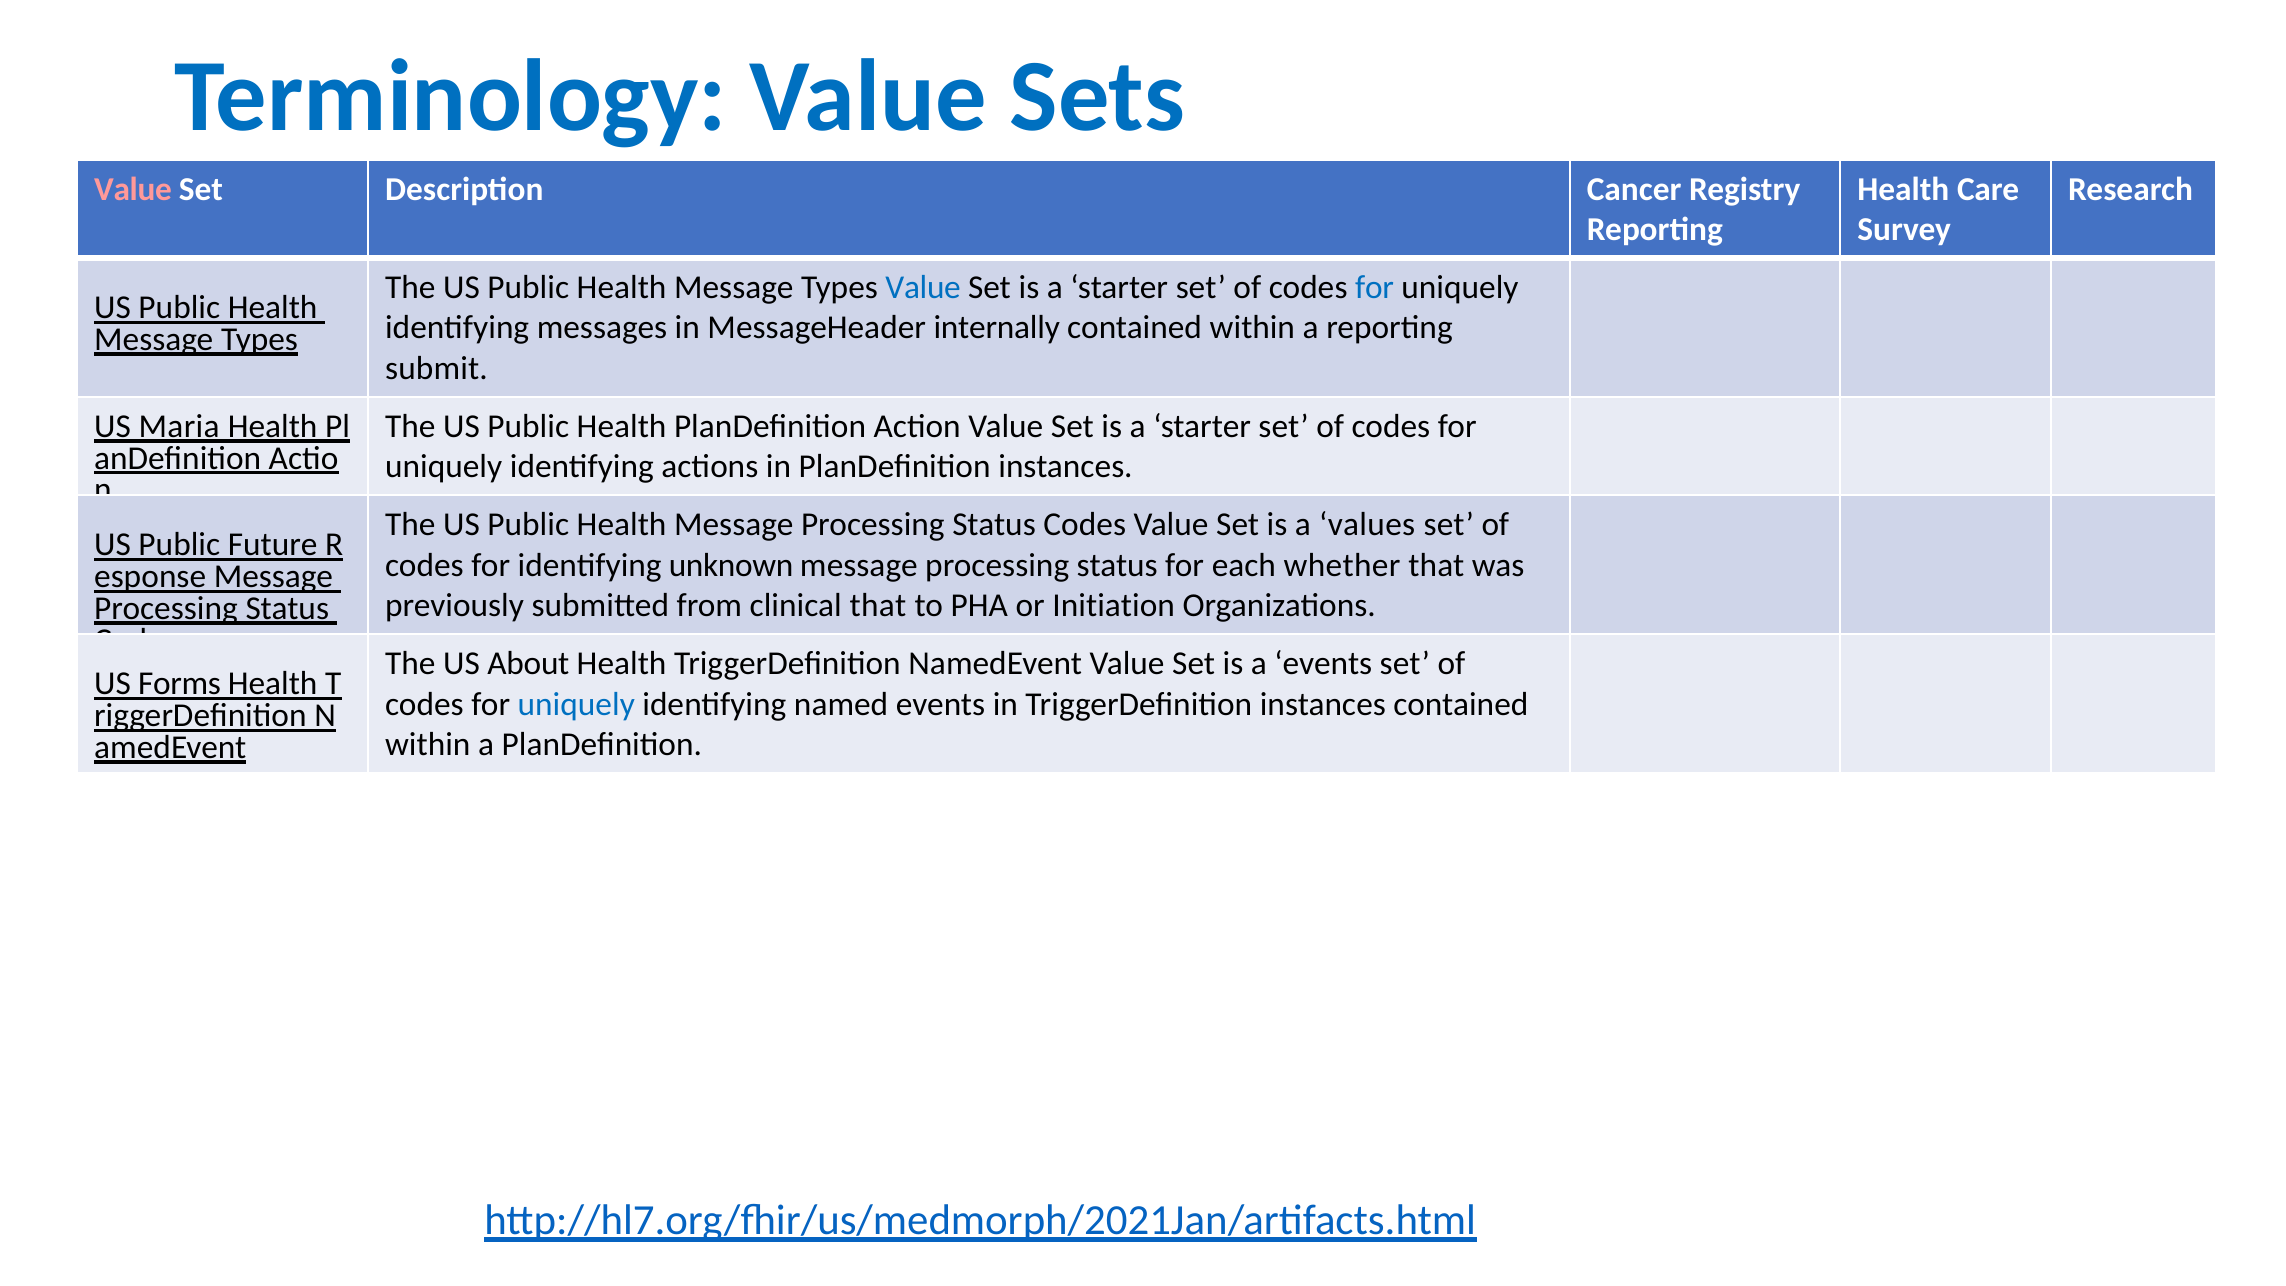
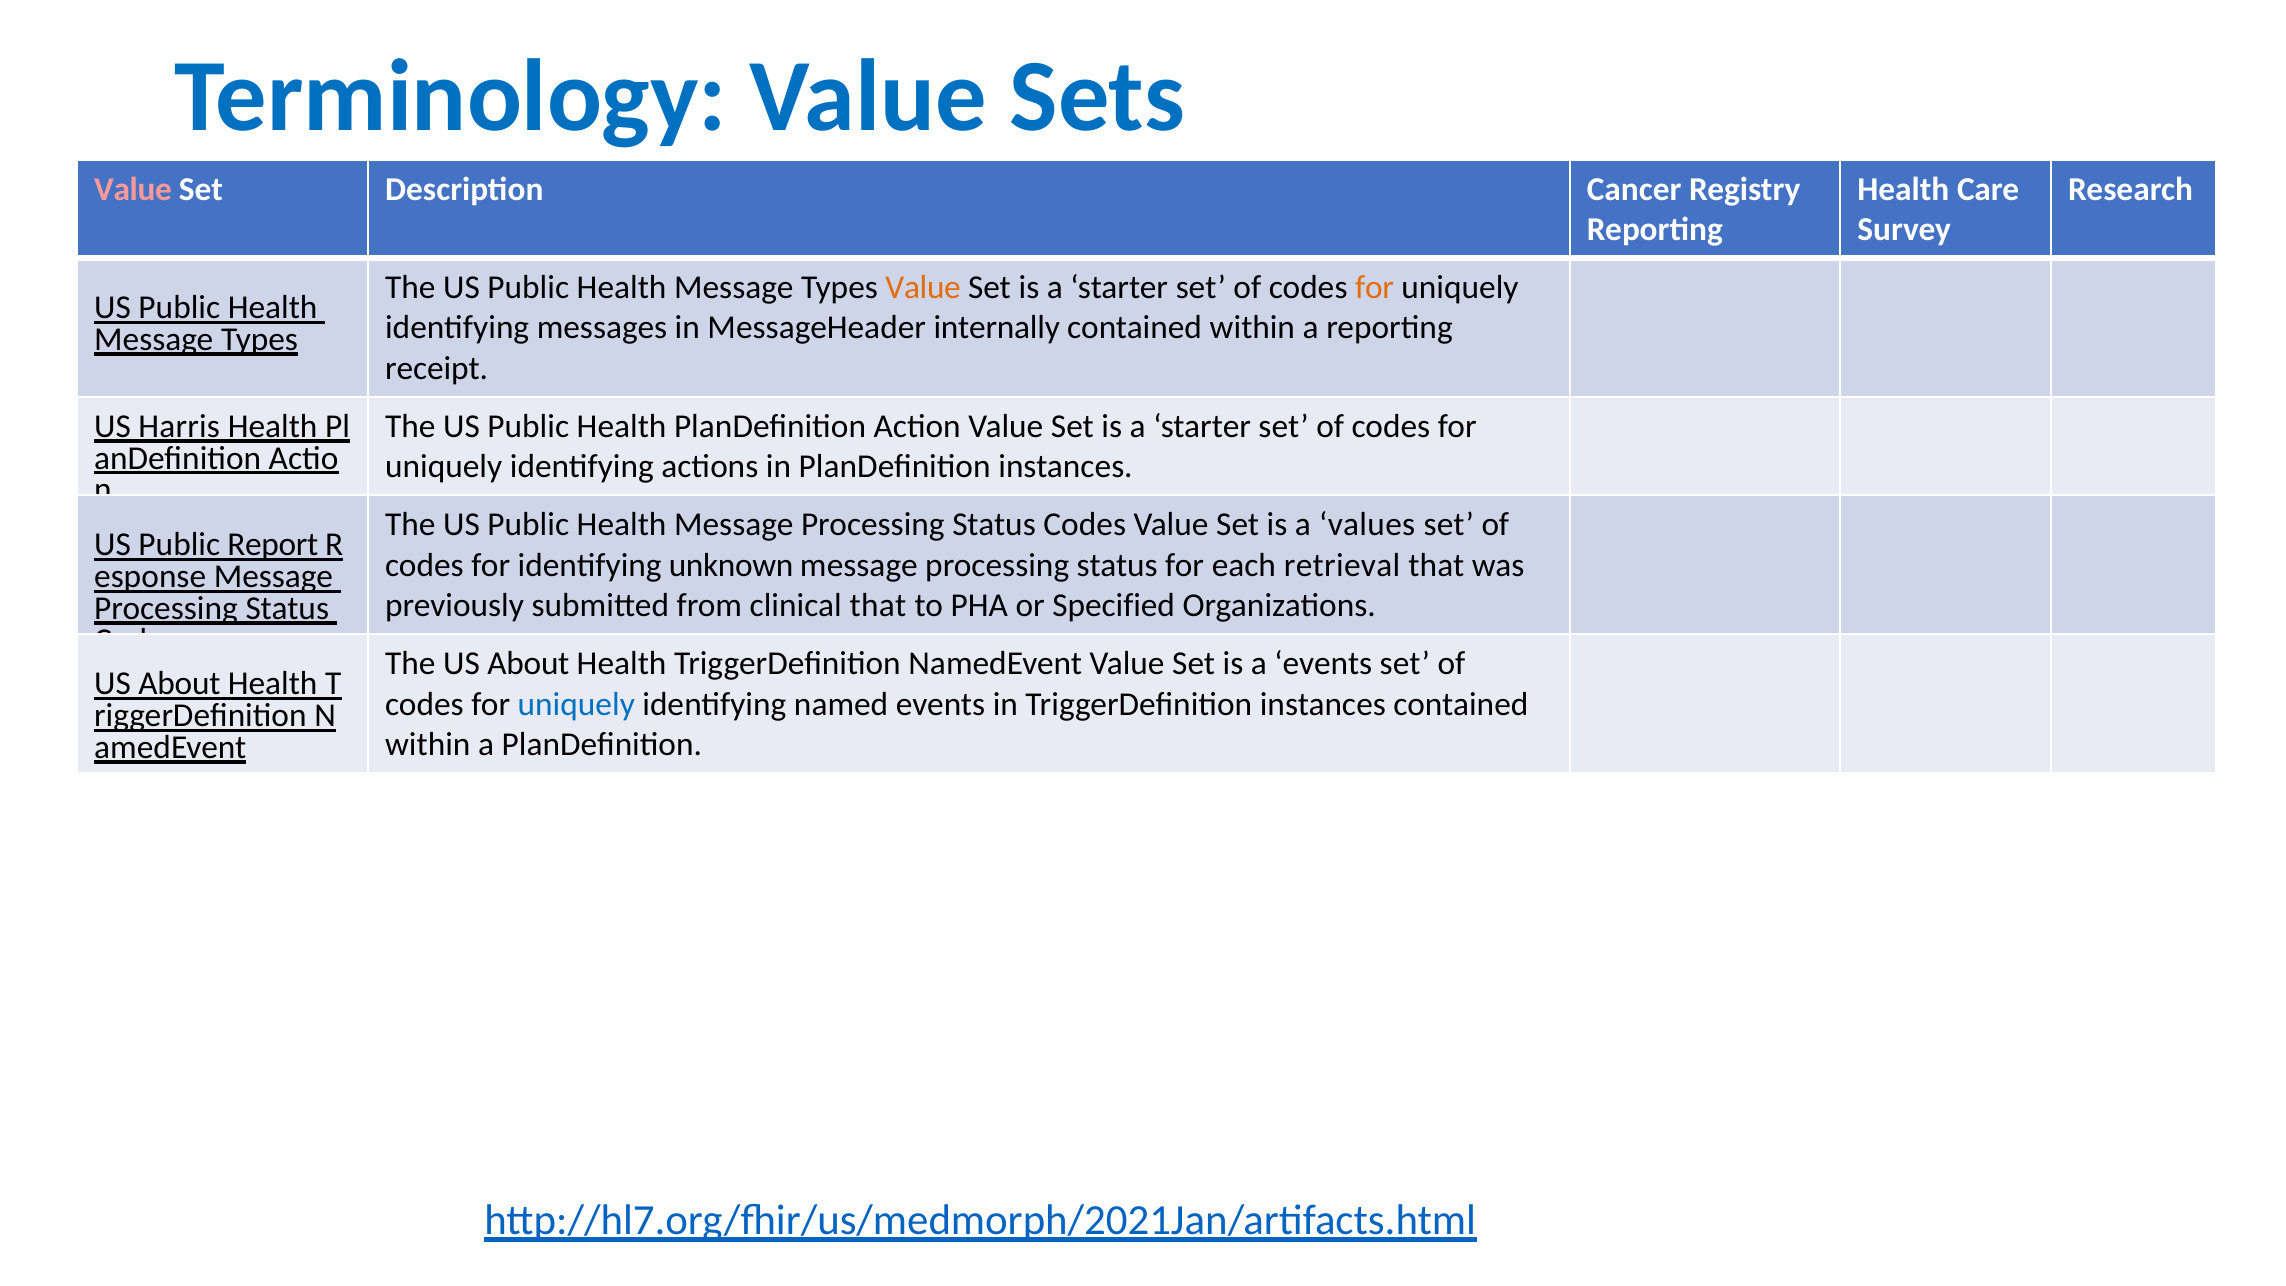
Value at (923, 287) colour: blue -> orange
for at (1375, 287) colour: blue -> orange
submit: submit -> receipt
Maria: Maria -> Harris
Future: Future -> Report
whether: whether -> retrieval
Initiation: Initiation -> Specified
Forms at (179, 684): Forms -> About
